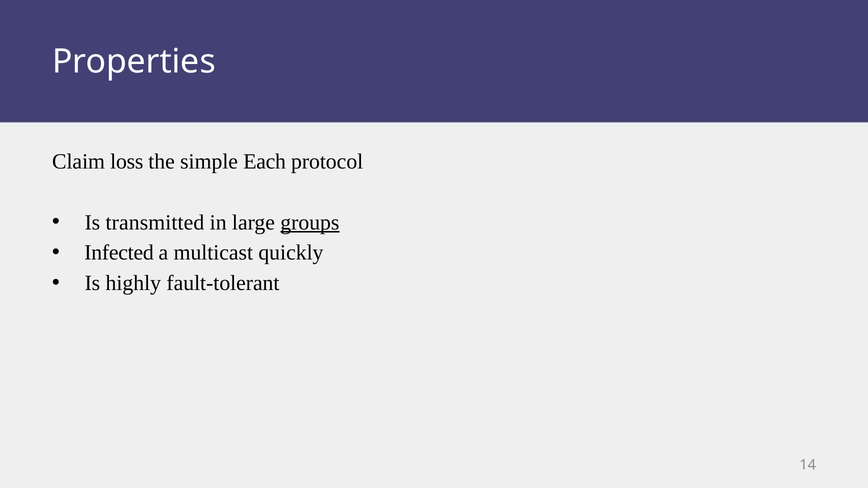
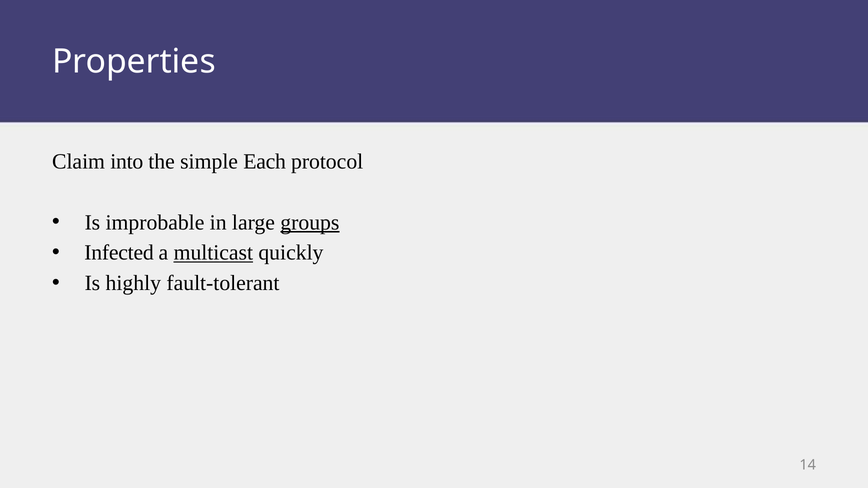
loss: loss -> into
transmitted: transmitted -> improbable
multicast underline: none -> present
